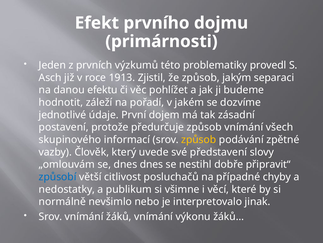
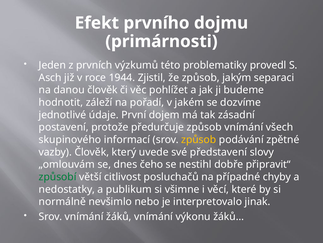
1913: 1913 -> 1944
danou efektu: efektu -> člověk
dnes dnes: dnes -> čeho
způsobí colour: blue -> green
